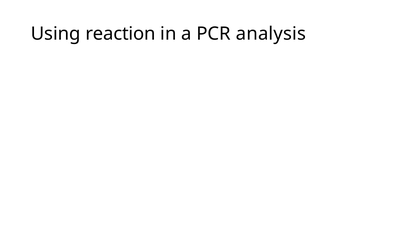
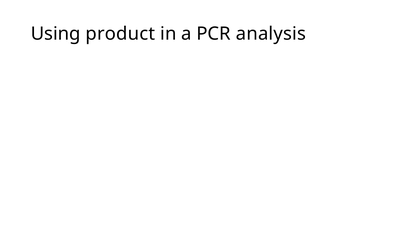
reaction: reaction -> product
